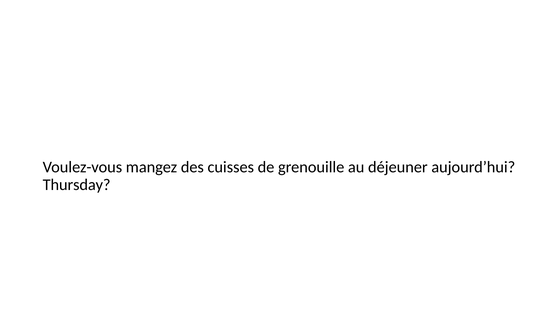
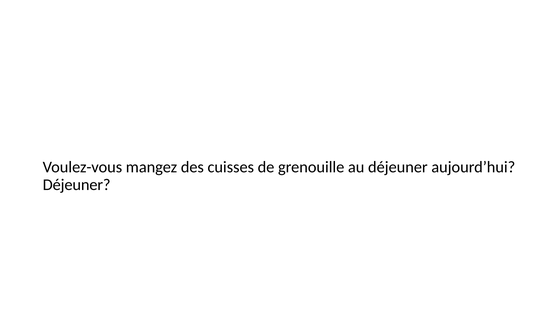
Thursday at (77, 185): Thursday -> Déjeuner
